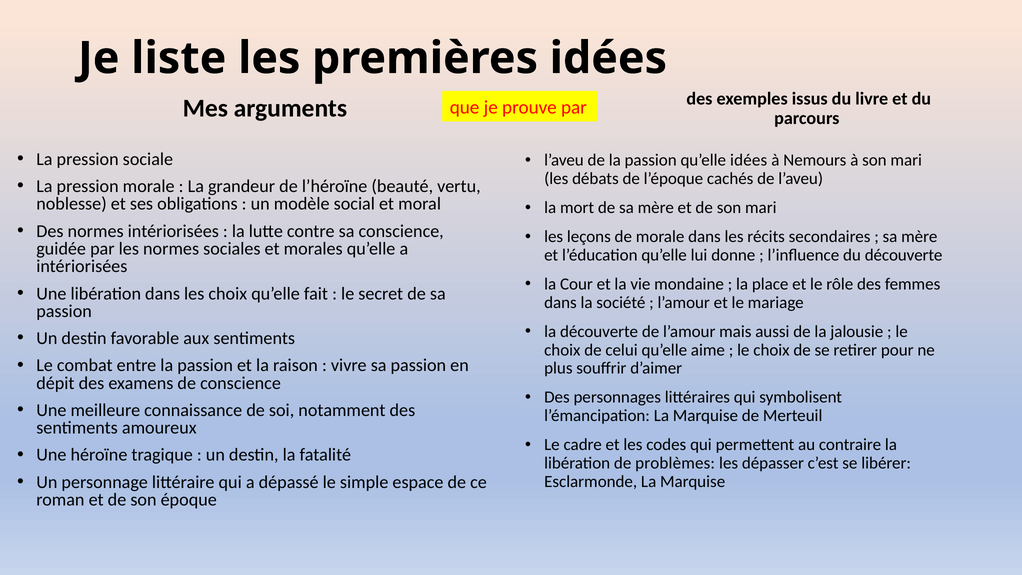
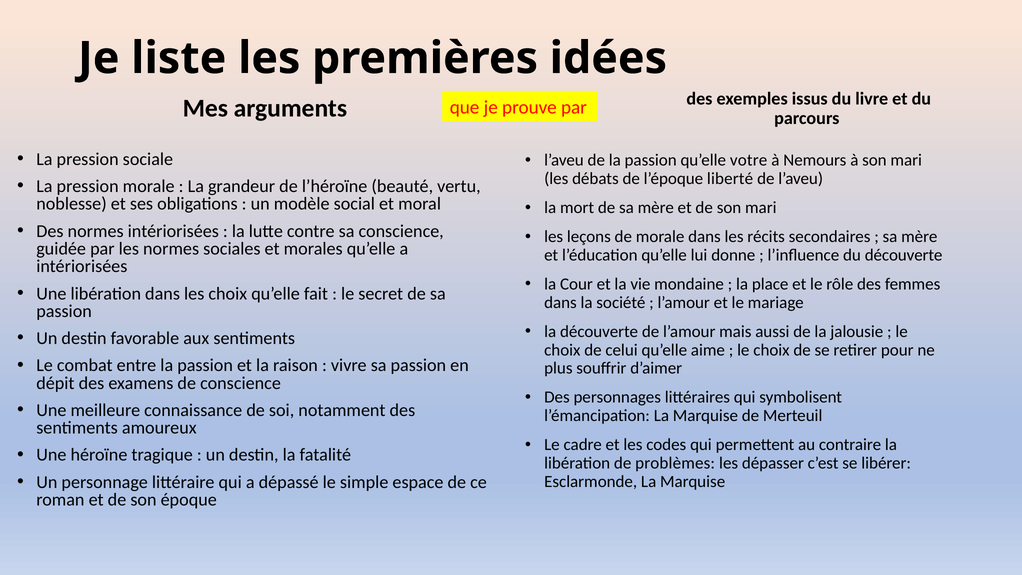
qu’elle idées: idées -> votre
cachés: cachés -> liberté
